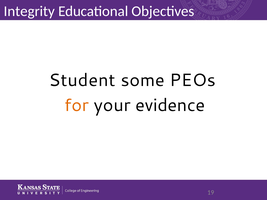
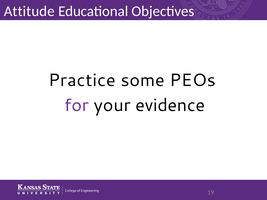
Integrity: Integrity -> Attitude
Student: Student -> Practice
for colour: orange -> purple
